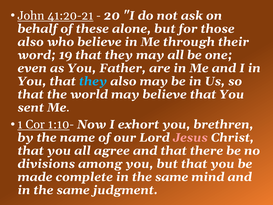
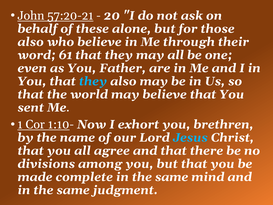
41:20-21: 41:20-21 -> 57:20-21
19: 19 -> 61
Jesus colour: pink -> light blue
